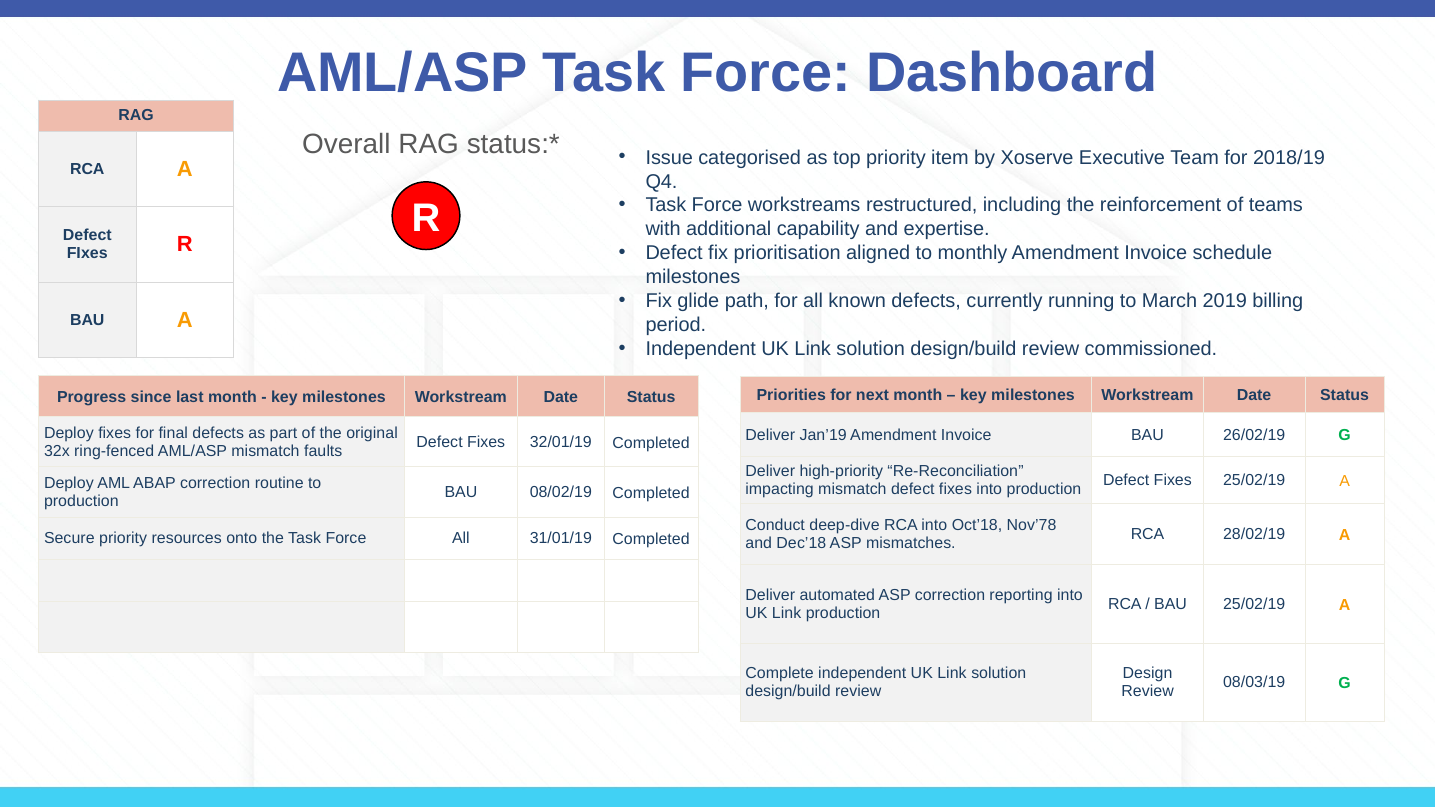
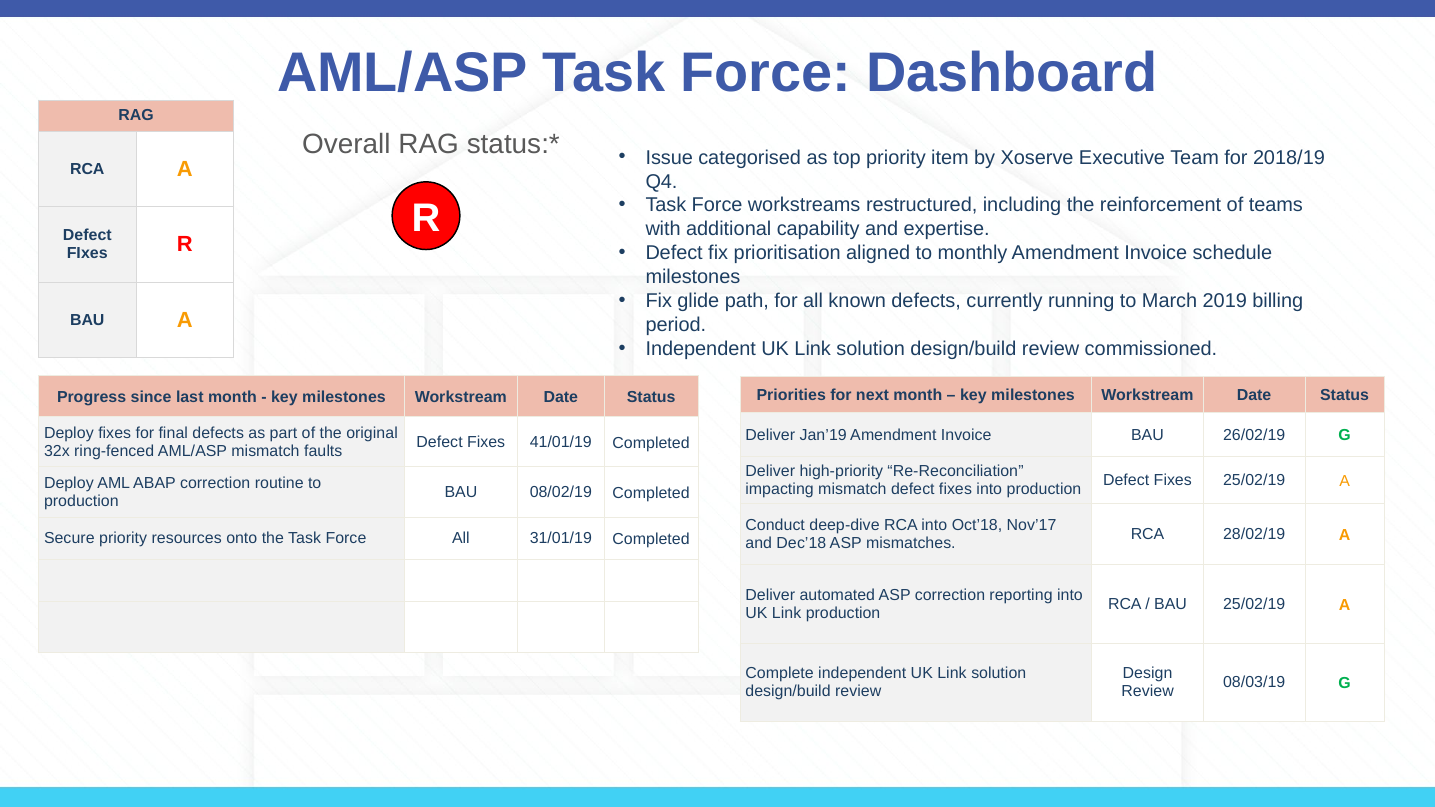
32/01/19: 32/01/19 -> 41/01/19
Nov’78: Nov’78 -> Nov’17
